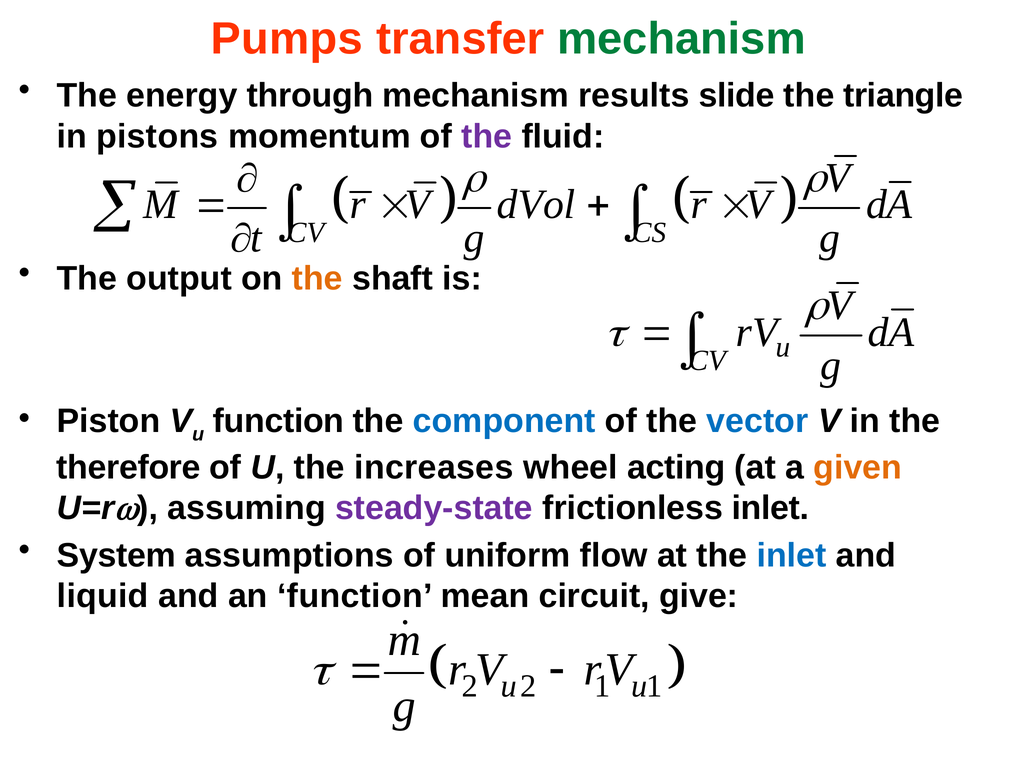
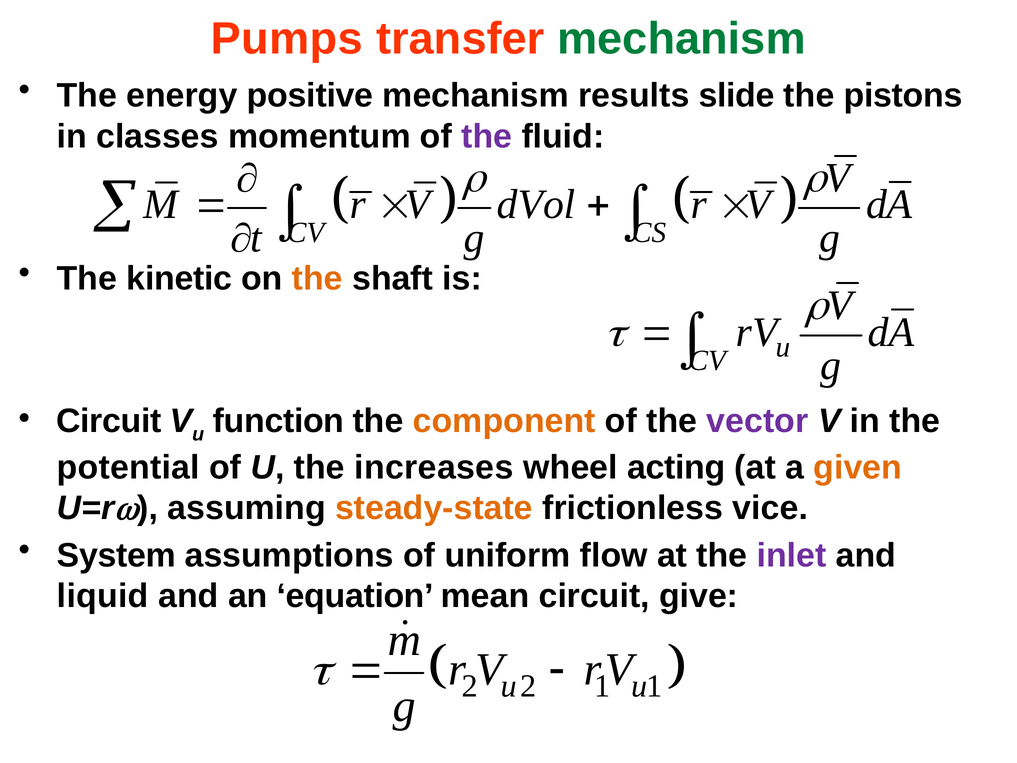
through: through -> positive
triangle: triangle -> pistons
pistons: pistons -> classes
output: output -> kinetic
Piston at (109, 421): Piston -> Circuit
component colour: blue -> orange
vector colour: blue -> purple
therefore: therefore -> potential
steady-state colour: purple -> orange
frictionless inlet: inlet -> vice
inlet at (792, 555) colour: blue -> purple
an function: function -> equation
